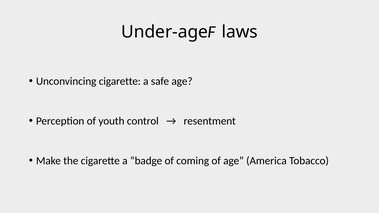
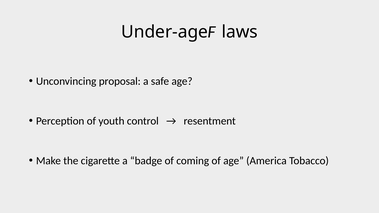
Unconvincing cigarette: cigarette -> proposal
